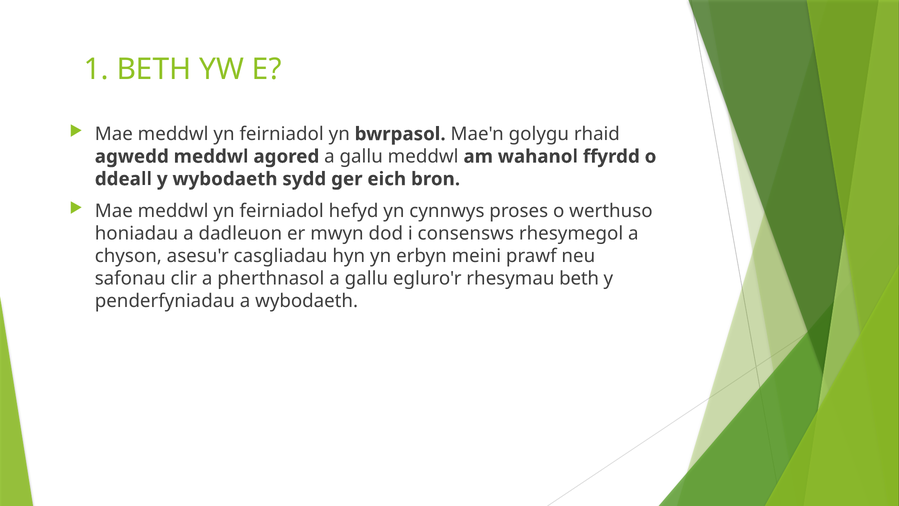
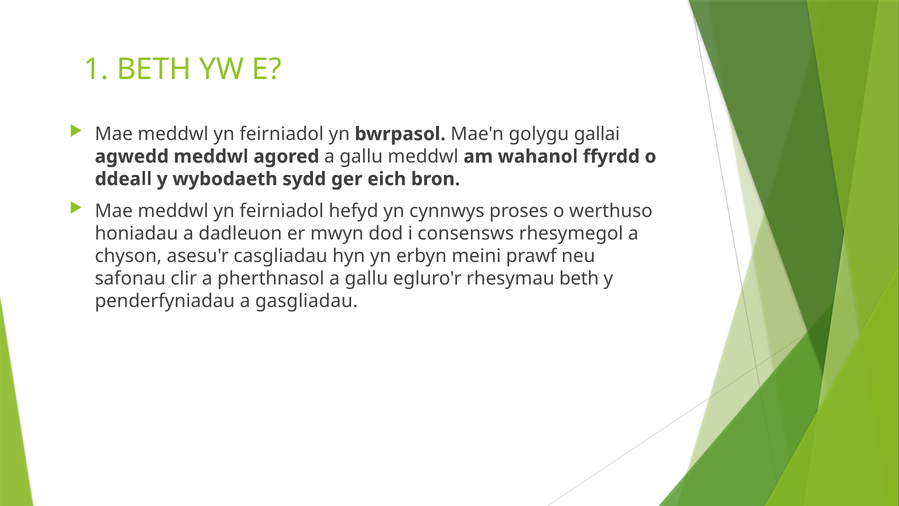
rhaid: rhaid -> gallai
a wybodaeth: wybodaeth -> gasgliadau
